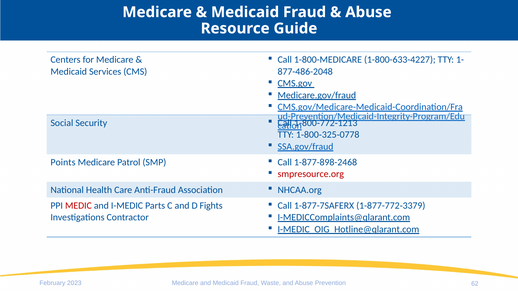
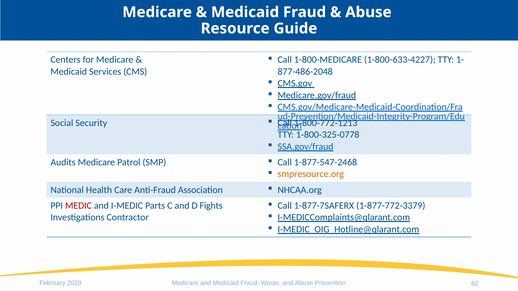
Points: Points -> Audits
1-877-898-2468: 1-877-898-2468 -> 1-877-547-2468
smpresource.org colour: red -> orange
